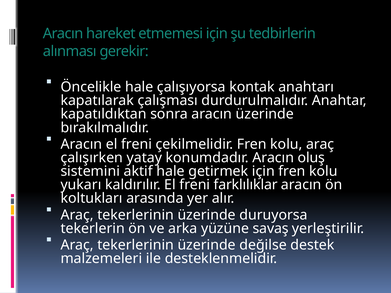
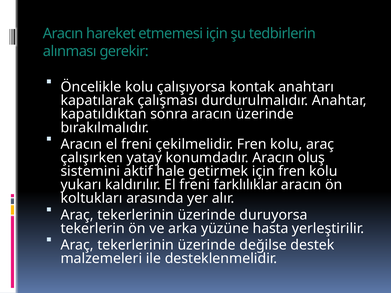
Öncelikle hale: hale -> kolu
savaş: savaş -> hasta
